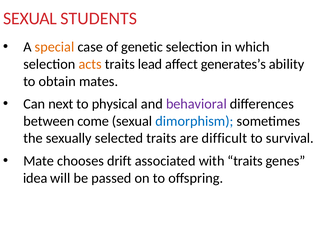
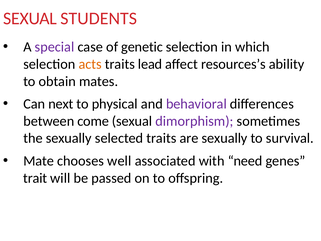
special colour: orange -> purple
generates’s: generates’s -> resources’s
dimorphism colour: blue -> purple
are difficult: difficult -> sexually
drift: drift -> well
with traits: traits -> need
idea: idea -> trait
